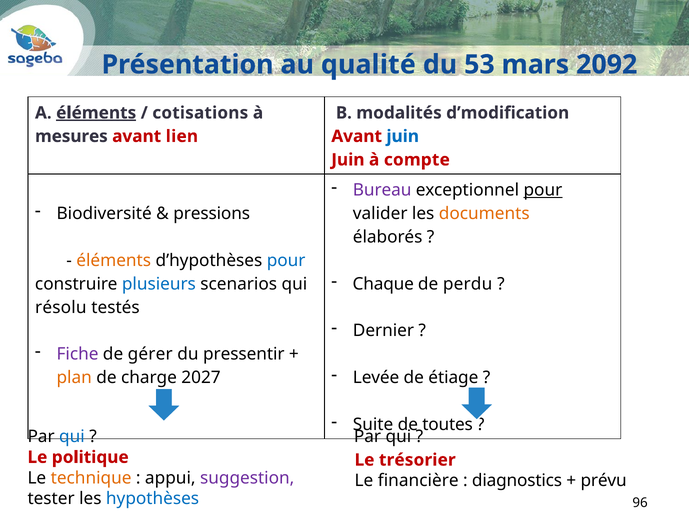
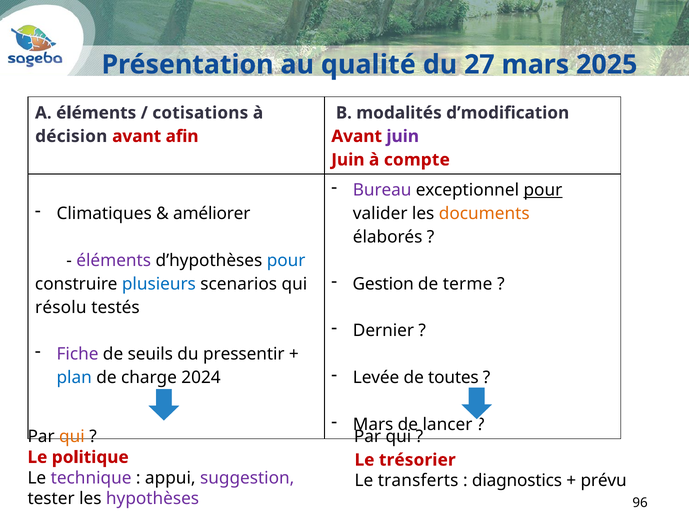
53: 53 -> 27
2092: 2092 -> 2025
éléments at (96, 113) underline: present -> none
mesures: mesures -> décision
lien: lien -> afin
juin at (403, 136) colour: blue -> purple
Biodiversité: Biodiversité -> Climatiques
pressions: pressions -> améliorer
éléments at (114, 260) colour: orange -> purple
Chaque: Chaque -> Gestion
perdu: perdu -> terme
gérer: gérer -> seuils
étiage: étiage -> toutes
plan colour: orange -> blue
2027: 2027 -> 2024
Suite at (373, 424): Suite -> Mars
toutes: toutes -> lancer
qui at (72, 436) colour: blue -> orange
technique colour: orange -> purple
financière: financière -> transferts
hypothèses colour: blue -> purple
